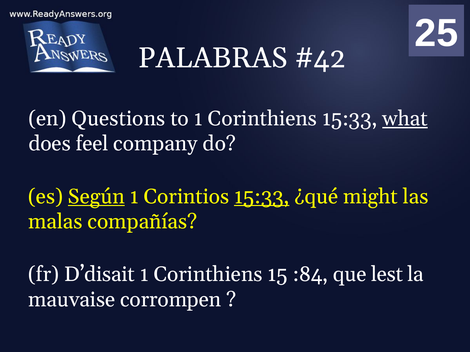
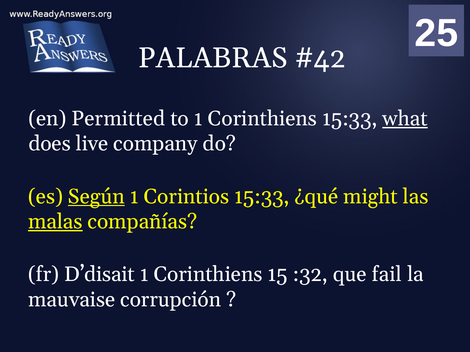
Questions: Questions -> Permitted
feel: feel -> live
15:33 at (262, 197) underline: present -> none
malas underline: none -> present
:84: :84 -> :32
lest: lest -> fail
corrompen: corrompen -> corrupción
